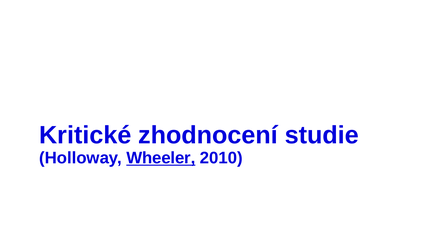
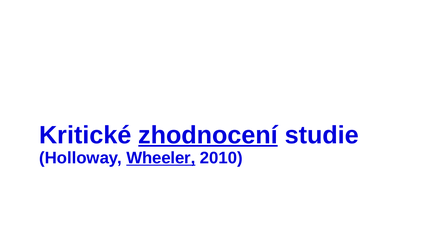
zhodnocení underline: none -> present
